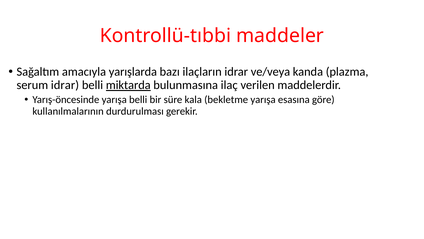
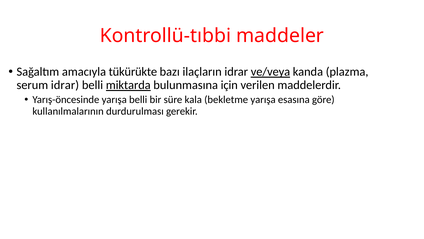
yarışlarda: yarışlarda -> tükürükte
ve/veya underline: none -> present
ilaç: ilaç -> için
